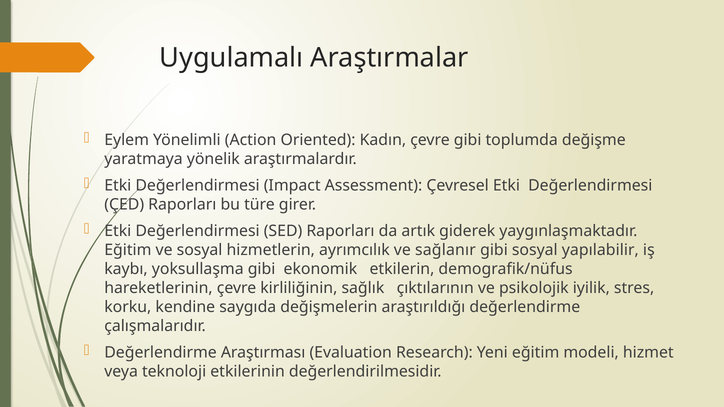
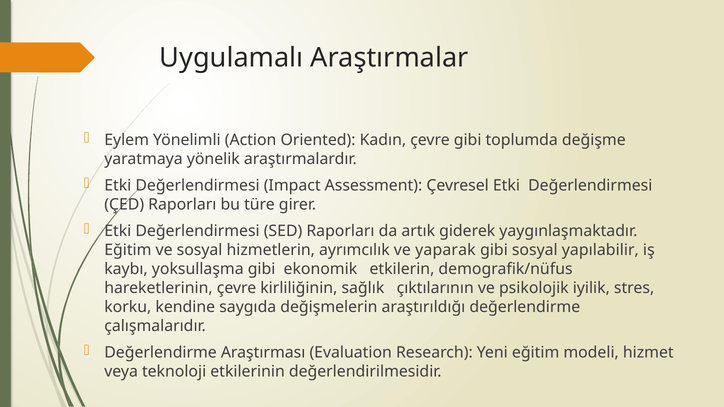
sağlanır: sağlanır -> yaparak
